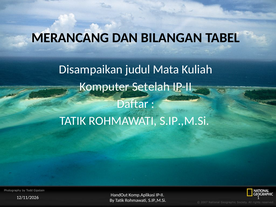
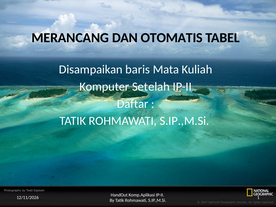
BILANGAN: BILANGAN -> OTOMATIS
judul: judul -> baris
